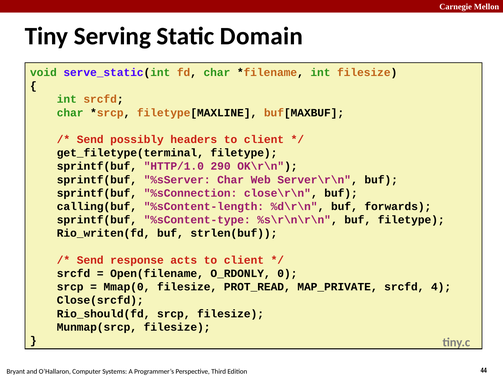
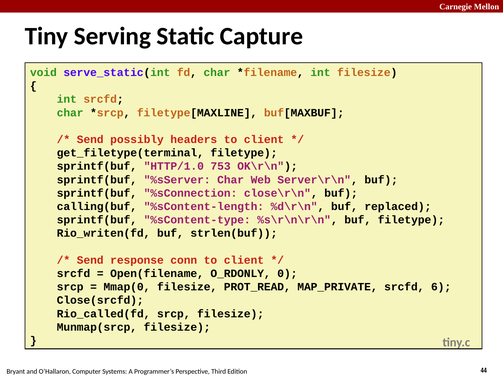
Domain: Domain -> Capture
290: 290 -> 753
forwards: forwards -> replaced
acts: acts -> conn
4: 4 -> 6
Rio_should(fd: Rio_should(fd -> Rio_called(fd
